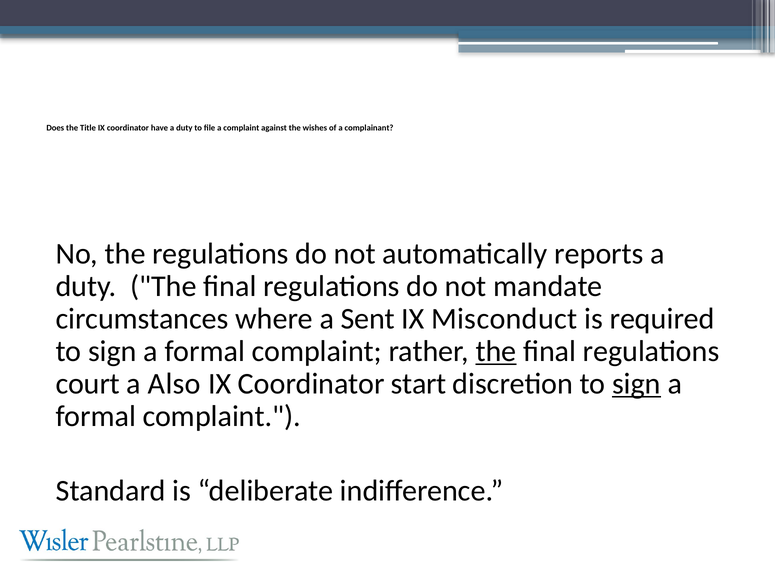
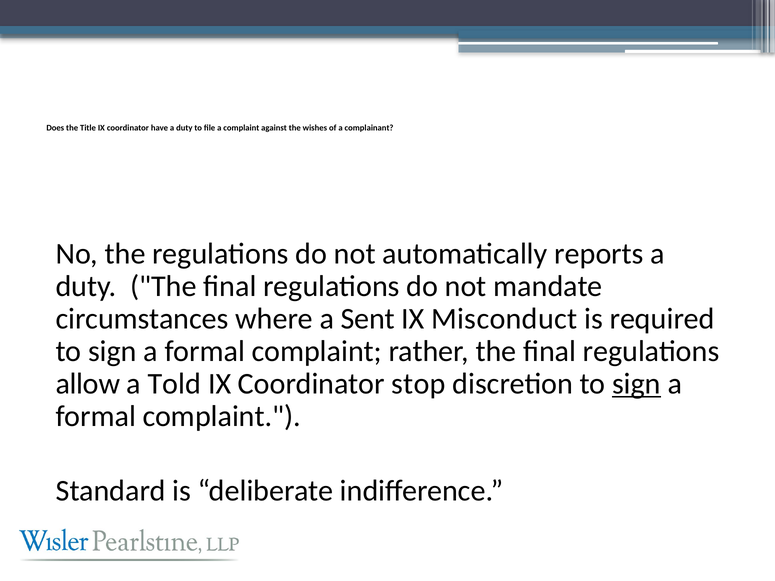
the at (496, 351) underline: present -> none
court: court -> allow
Also: Also -> Told
start: start -> stop
